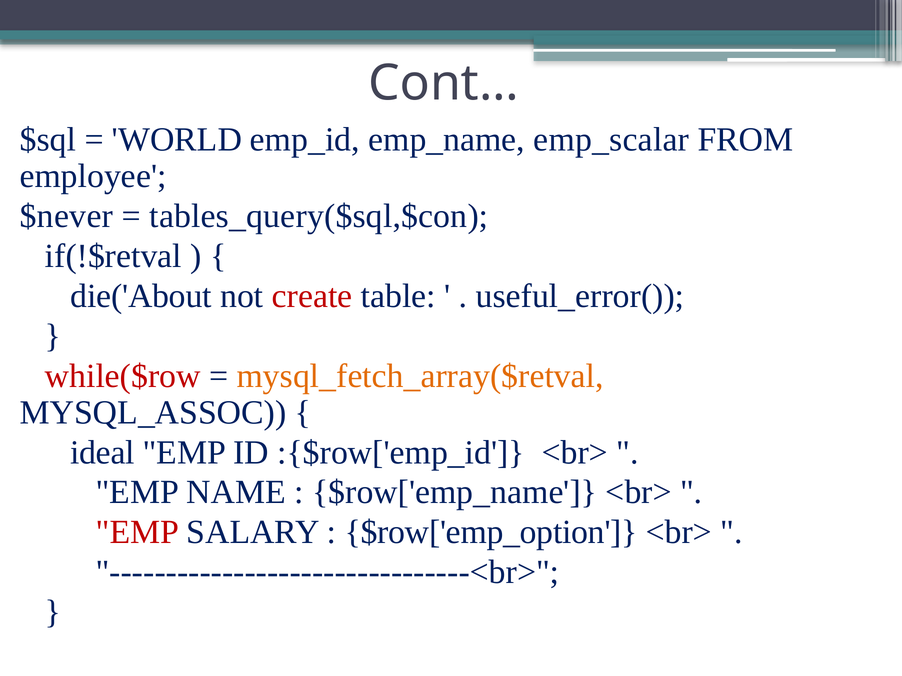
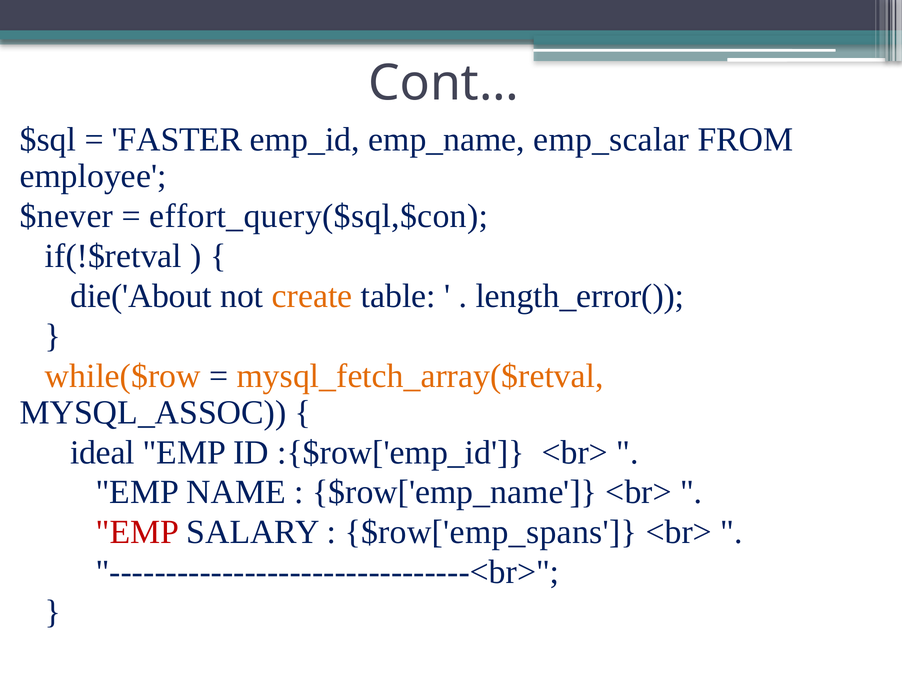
WORLD: WORLD -> FASTER
tables_query($sql,$con: tables_query($sql,$con -> effort_query($sql,$con
create colour: red -> orange
useful_error(: useful_error( -> length_error(
while($row colour: red -> orange
$row['emp_option: $row['emp_option -> $row['emp_spans
